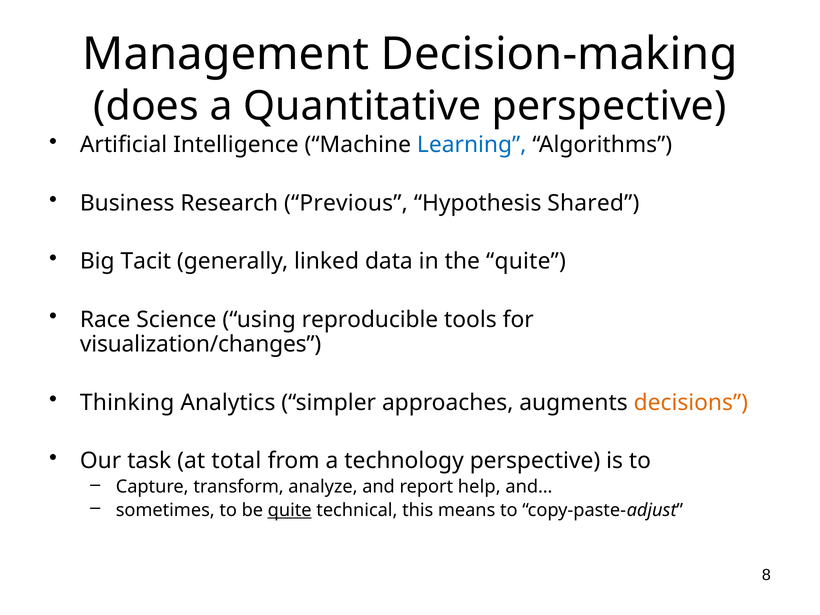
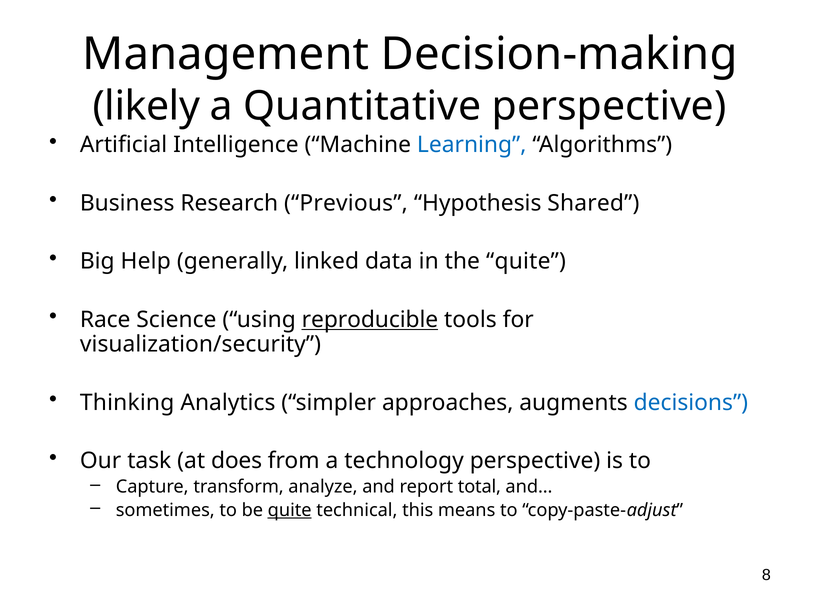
does: does -> likely
Tacit: Tacit -> Help
reproducible underline: none -> present
visualization/changes: visualization/changes -> visualization/security
decisions colour: orange -> blue
total: total -> does
help: help -> total
